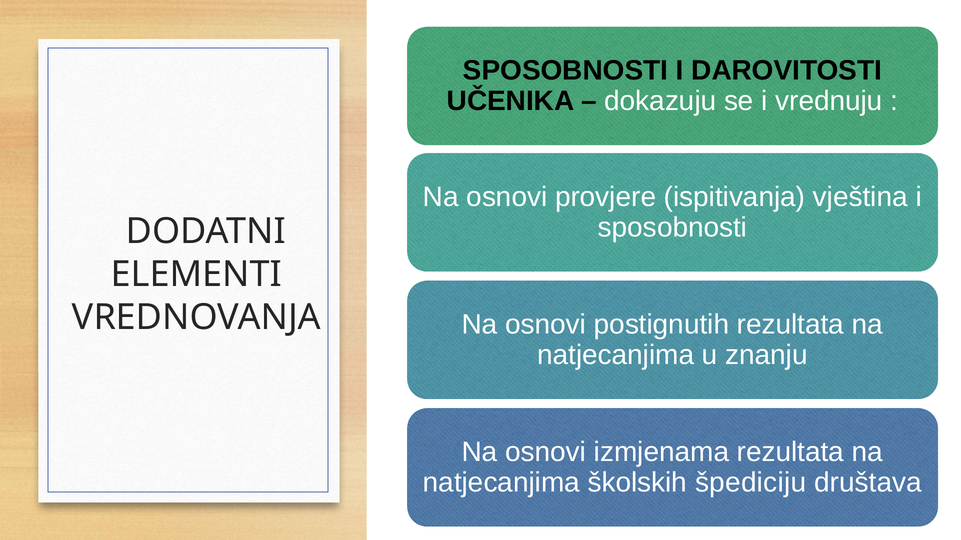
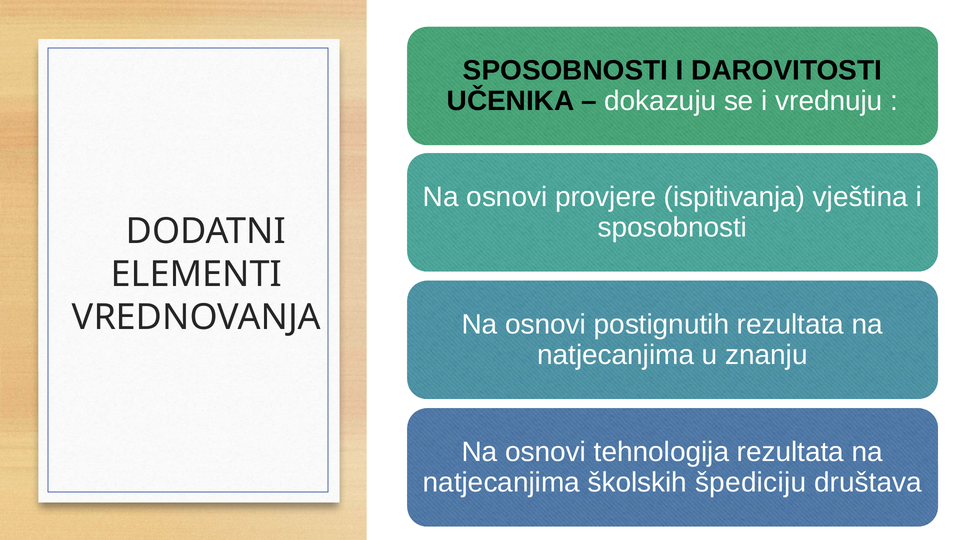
izmjenama: izmjenama -> tehnologija
